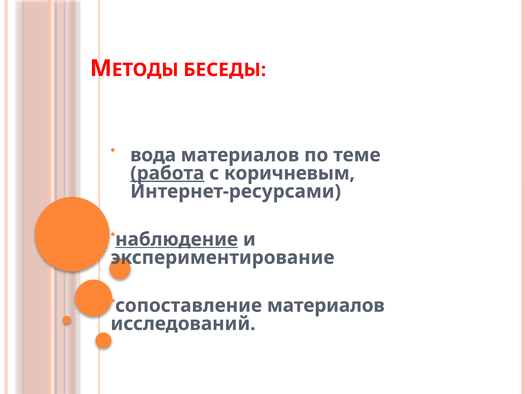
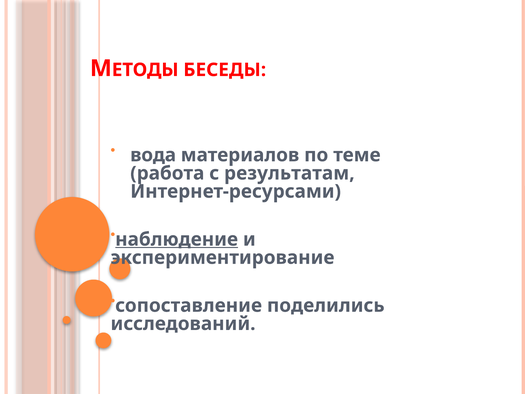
работа underline: present -> none
коричневым: коричневым -> результатам
сопоставление материалов: материалов -> поделились
